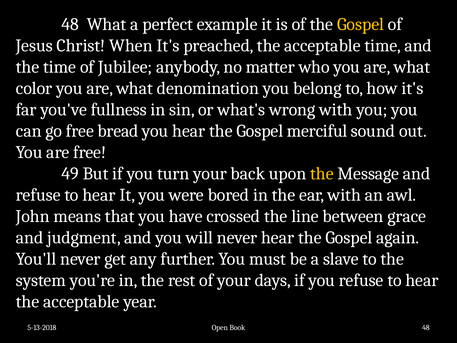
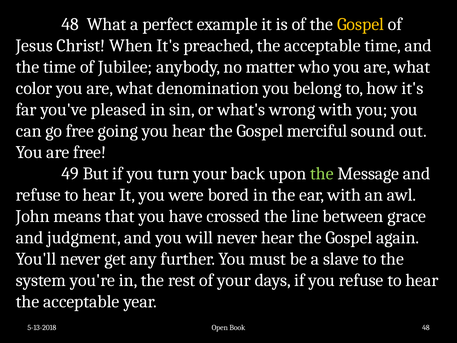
fullness: fullness -> pleased
bread: bread -> going
the at (322, 173) colour: yellow -> light green
